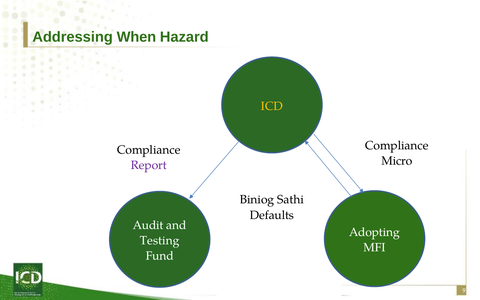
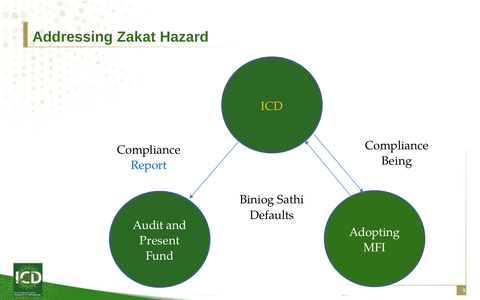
When: When -> Zakat
Micro: Micro -> Being
Report colour: purple -> blue
Testing: Testing -> Present
